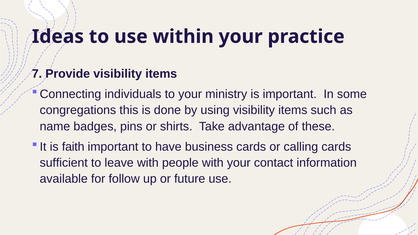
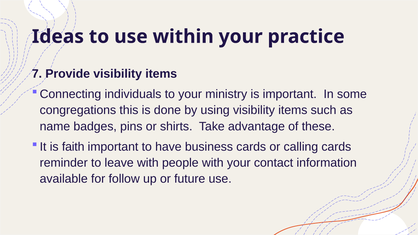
sufficient: sufficient -> reminder
